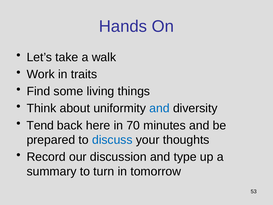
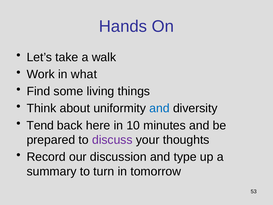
traits: traits -> what
70: 70 -> 10
discuss colour: blue -> purple
